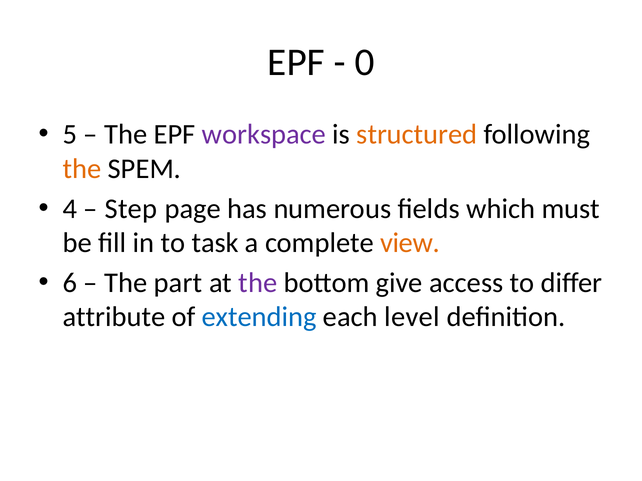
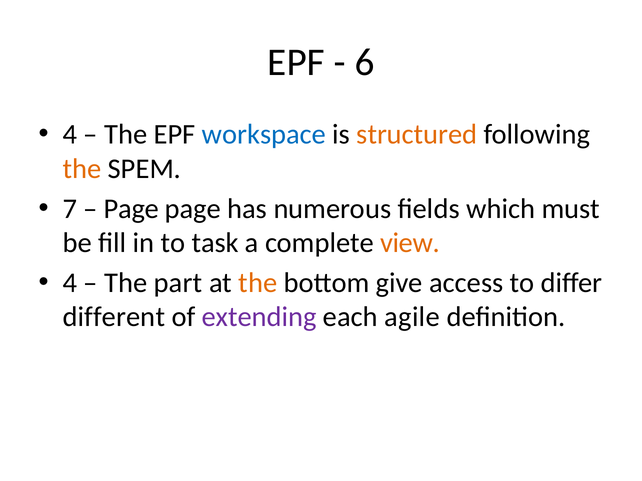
0: 0 -> 6
5 at (70, 135): 5 -> 4
workspace colour: purple -> blue
4: 4 -> 7
Step at (131, 209): Step -> Page
6 at (70, 283): 6 -> 4
the at (258, 283) colour: purple -> orange
attribute: attribute -> different
extending colour: blue -> purple
level: level -> agile
